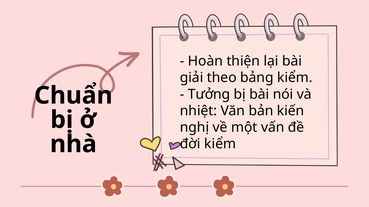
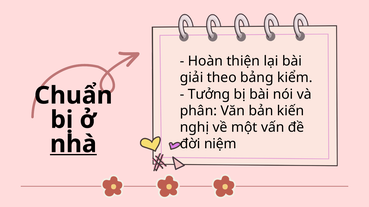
nhiệt: nhiệt -> phân
nhà underline: none -> present
đời kiểm: kiểm -> niệm
